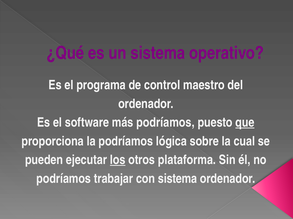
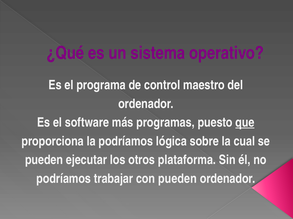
más podríamos: podríamos -> programas
los underline: present -> none
con sistema: sistema -> pueden
